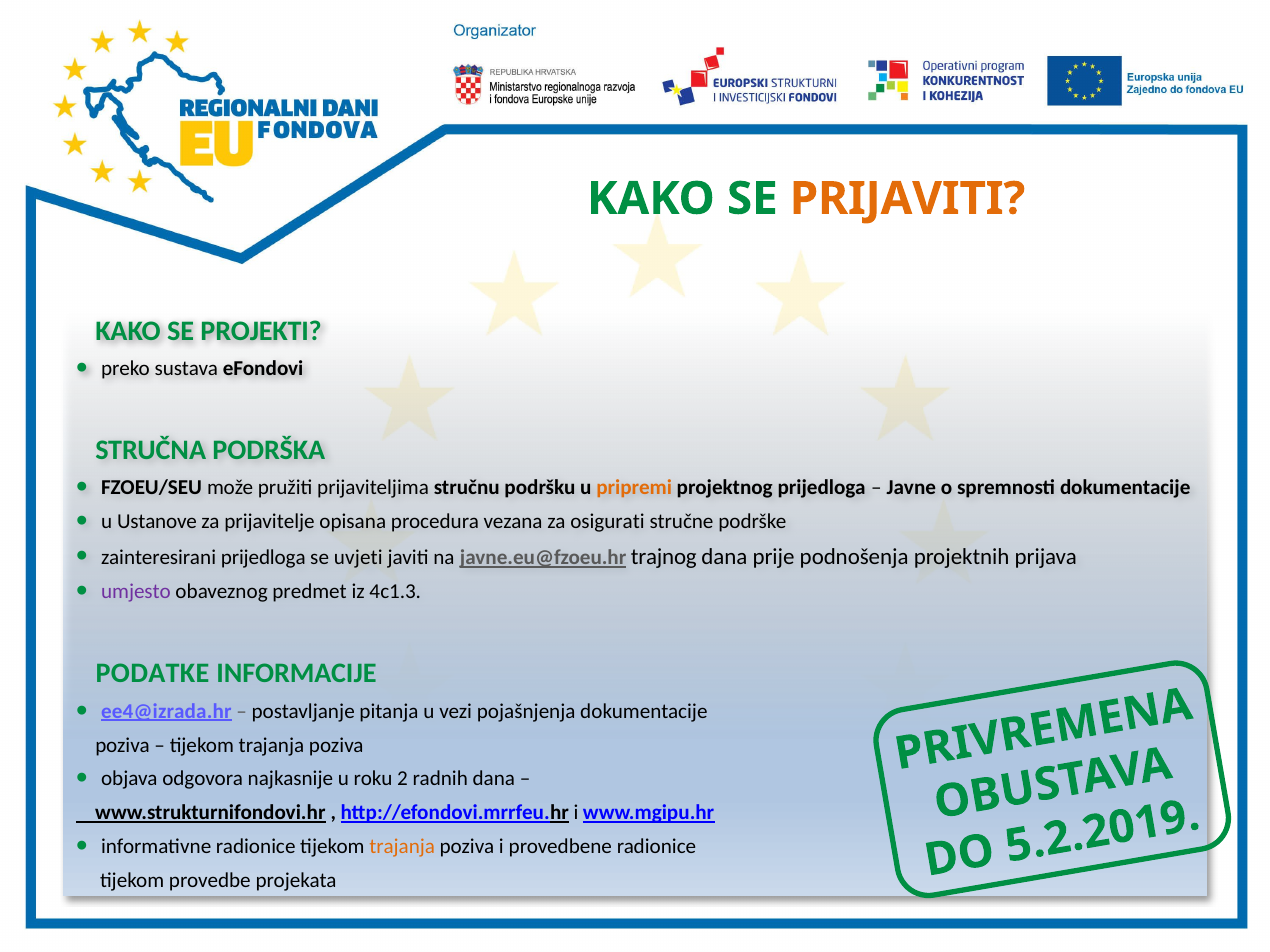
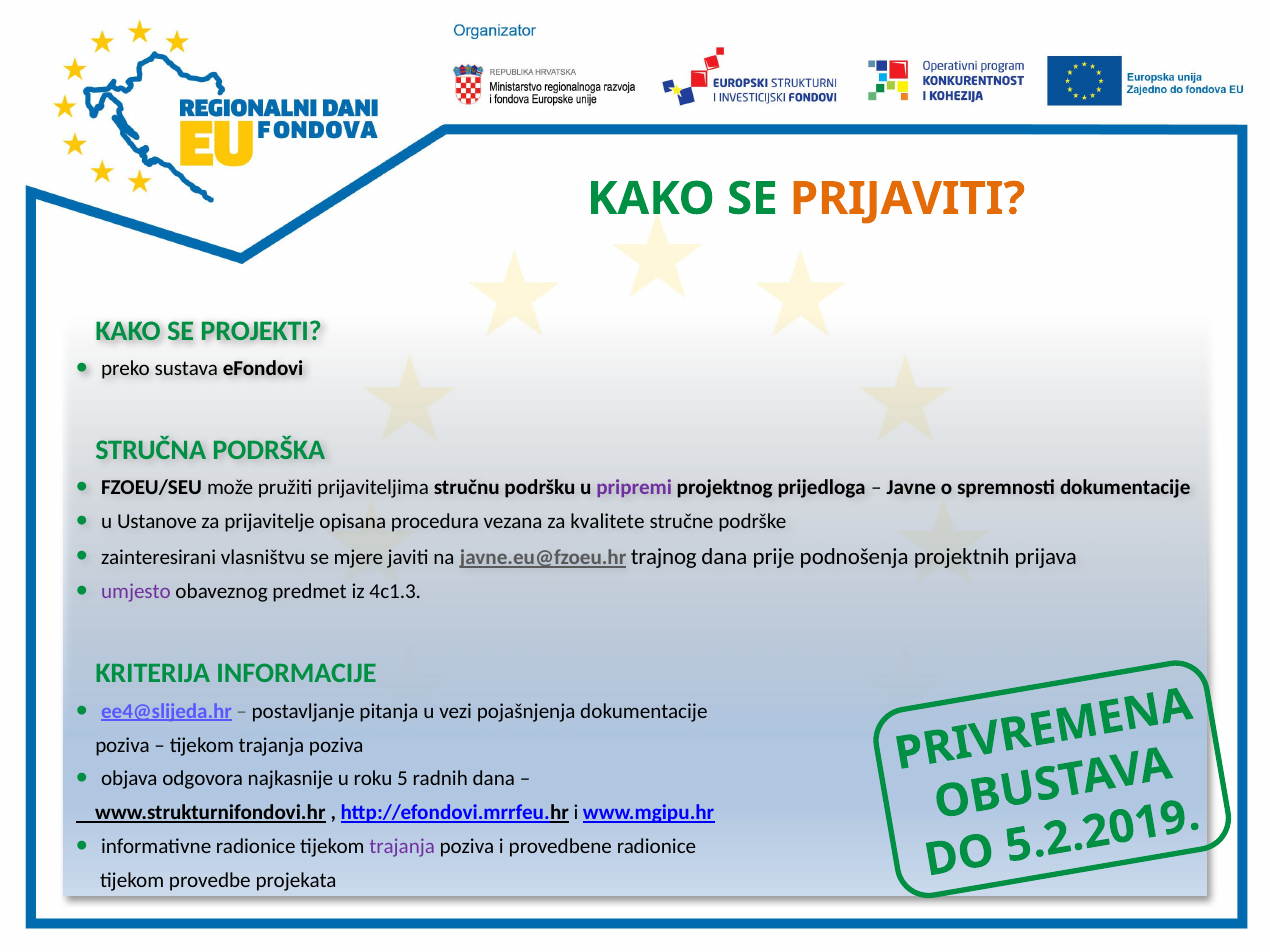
pripremi colour: orange -> purple
osigurati: osigurati -> kvalitete
zainteresirani prijedloga: prijedloga -> vlasništvu
uvjeti: uvjeti -> mjere
PODATKE: PODATKE -> KRITERIJA
ee4@izrada.hr: ee4@izrada.hr -> ee4@slijeda.hr
roku 2: 2 -> 5
trajanja at (402, 847) colour: orange -> purple
